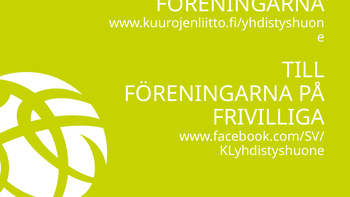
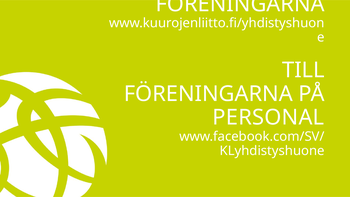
FRIVILLIGA: FRIVILLIGA -> PERSONAL
